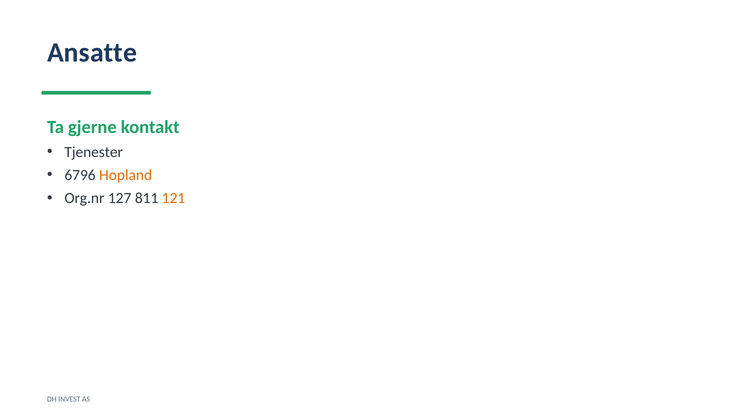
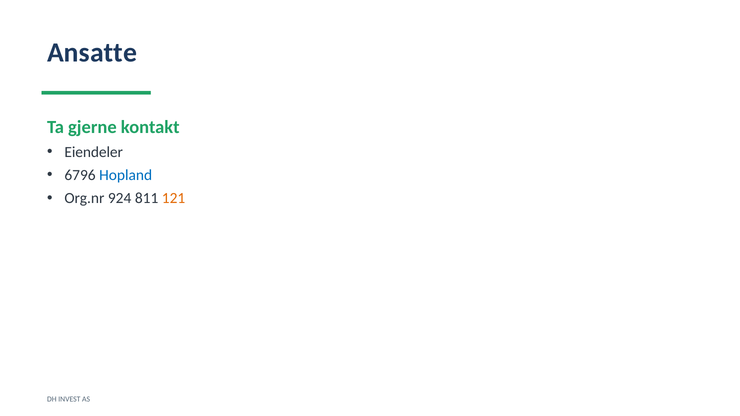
Tjenester: Tjenester -> Eiendeler
Hopland colour: orange -> blue
127: 127 -> 924
